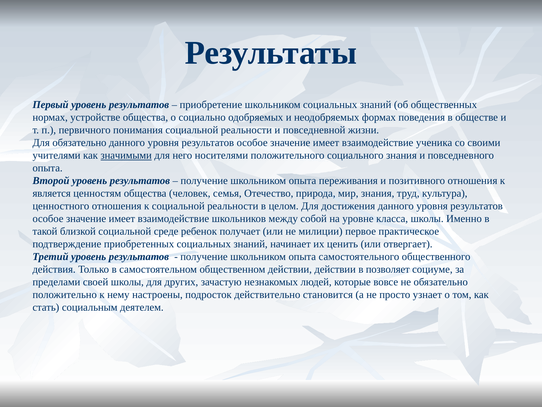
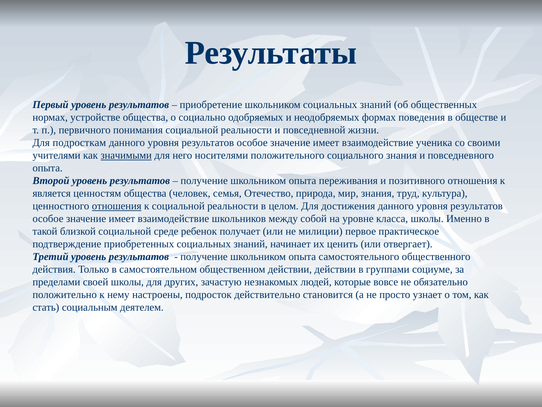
Для обязательно: обязательно -> подросткам
отношения at (117, 206) underline: none -> present
позволяет: позволяет -> группами
